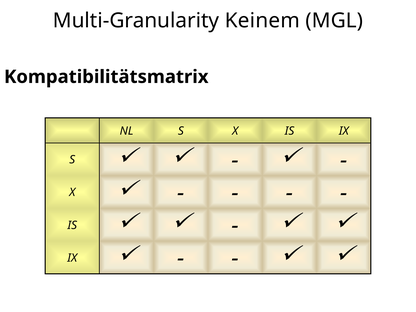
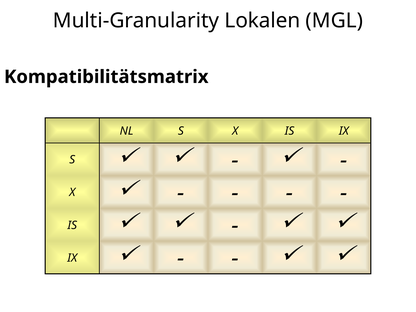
Keinem: Keinem -> Lokalen
